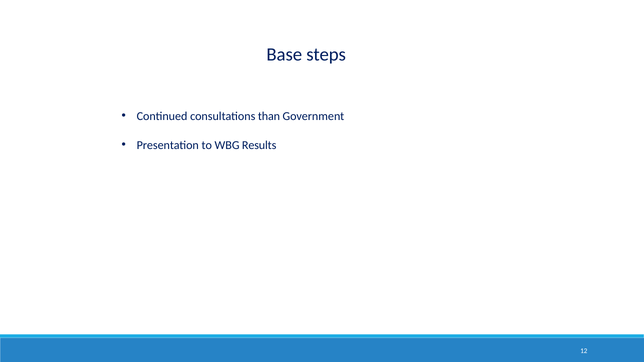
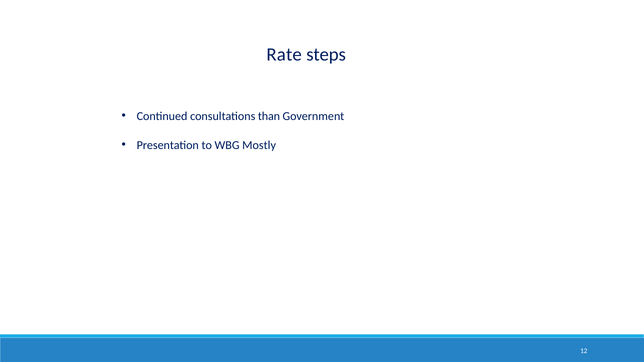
Base: Base -> Rate
Results: Results -> Mostly
